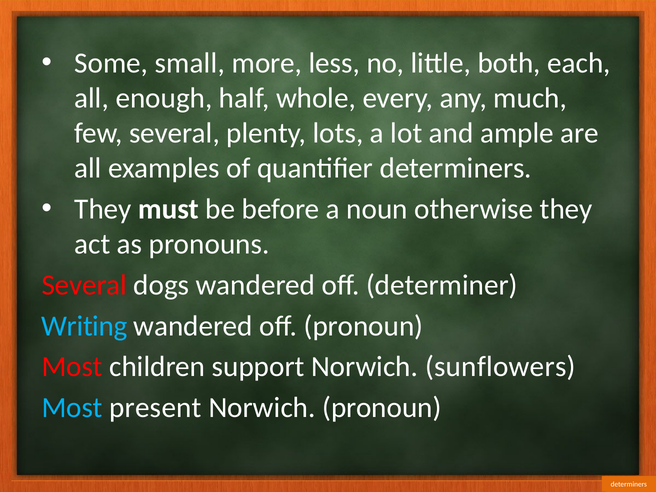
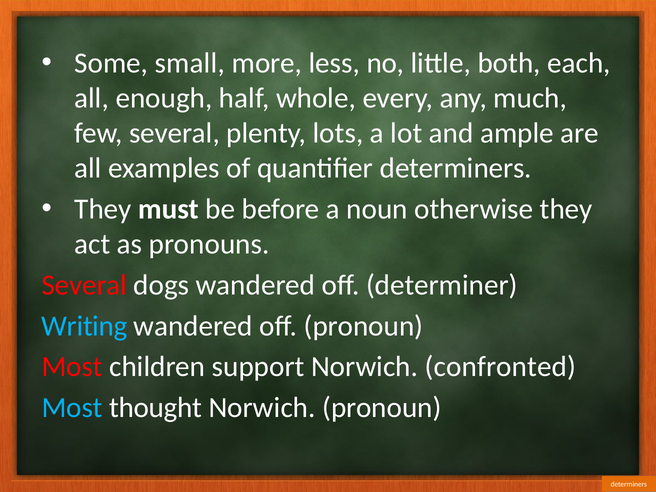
sunflowers: sunflowers -> confronted
present: present -> thought
